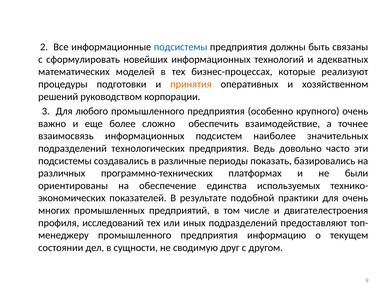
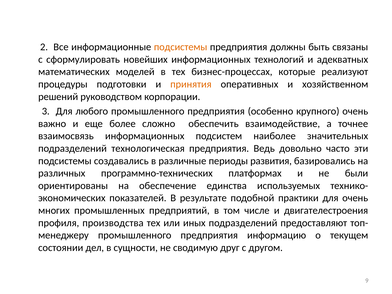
подсистемы at (181, 47) colour: blue -> orange
технологических: технологических -> технологическая
показать: показать -> развития
исследований: исследований -> производства
